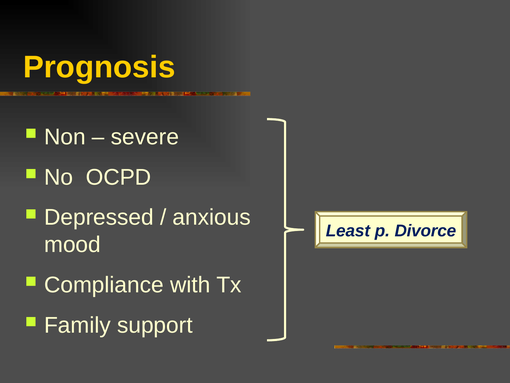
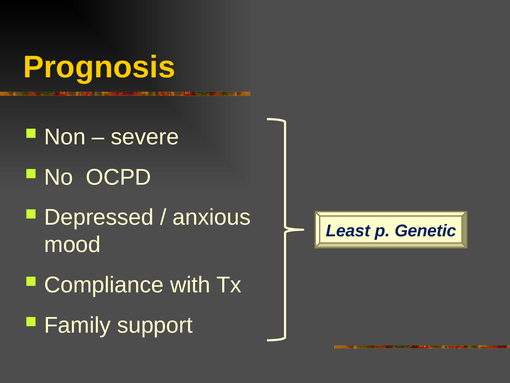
Divorce: Divorce -> Genetic
